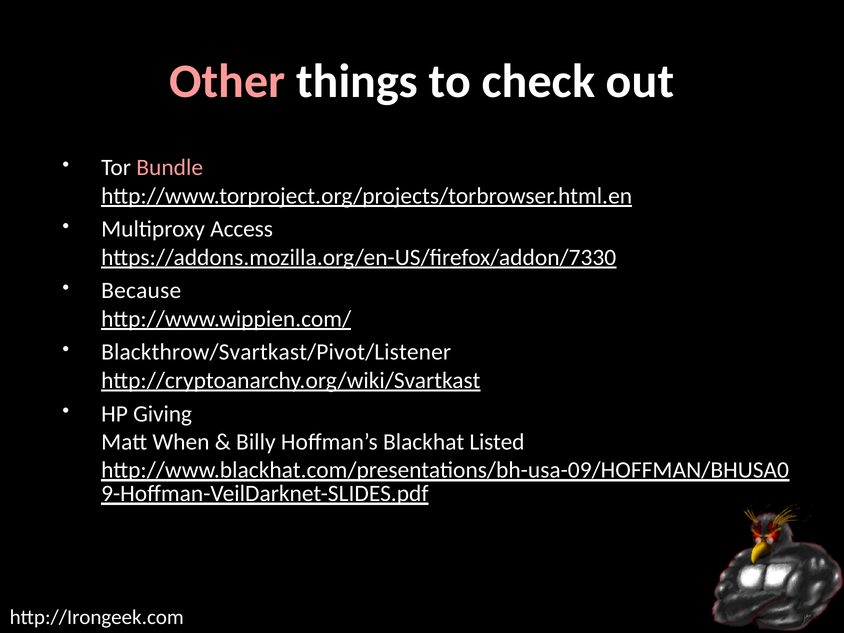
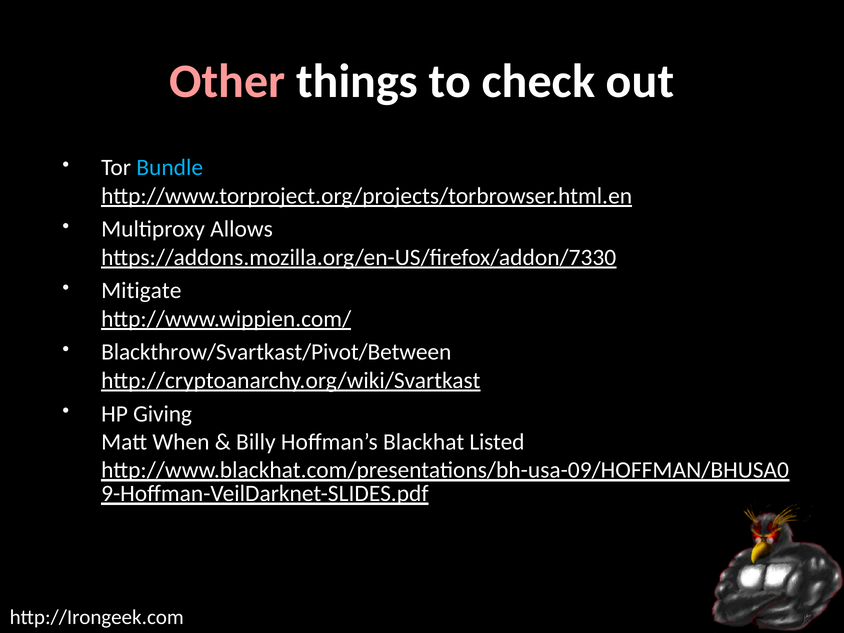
Bundle colour: pink -> light blue
Access: Access -> Allows
Because: Because -> Mitigate
Blackthrow/Svartkast/Pivot/Listener: Blackthrow/Svartkast/Pivot/Listener -> Blackthrow/Svartkast/Pivot/Between
